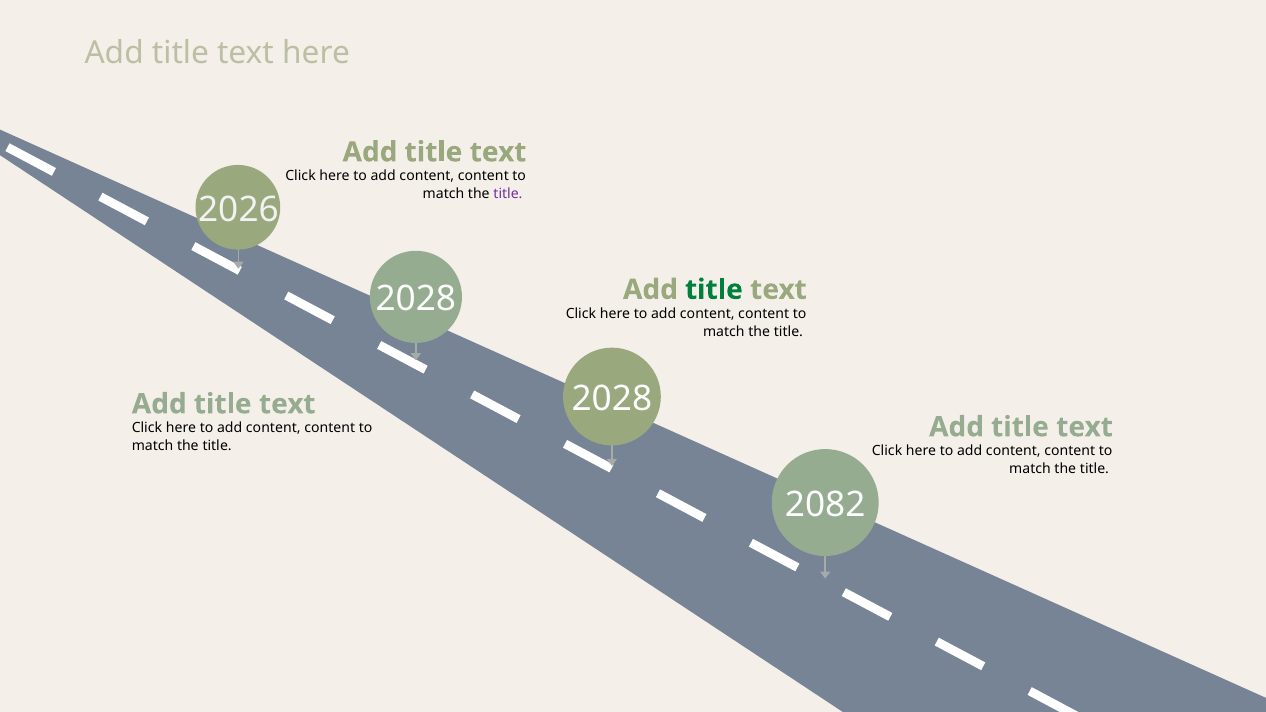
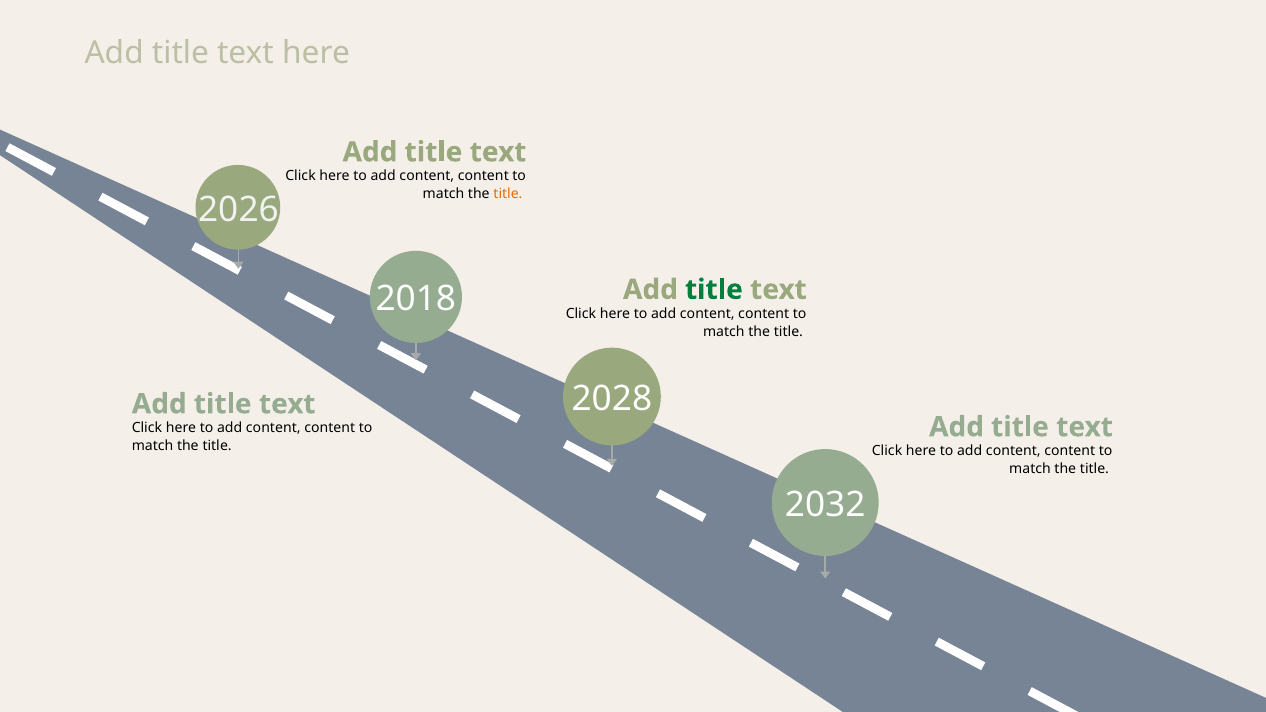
title at (508, 194) colour: purple -> orange
2028 at (416, 299): 2028 -> 2018
2082: 2082 -> 2032
